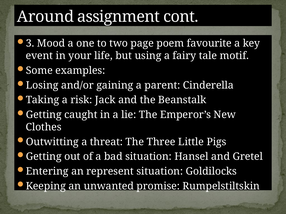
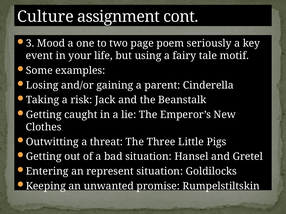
Around: Around -> Culture
favourite: favourite -> seriously
